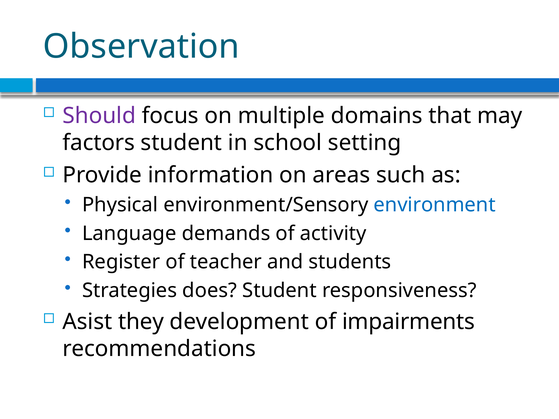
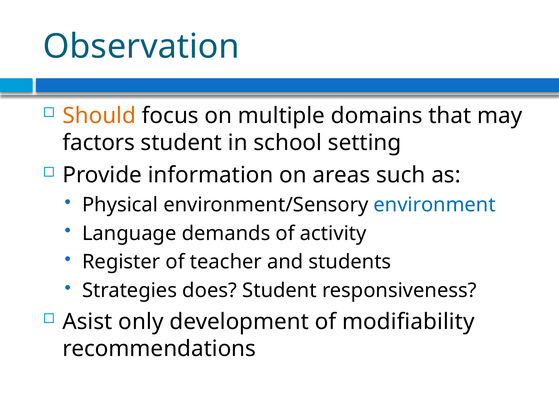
Should colour: purple -> orange
they: they -> only
impairments: impairments -> modifiability
